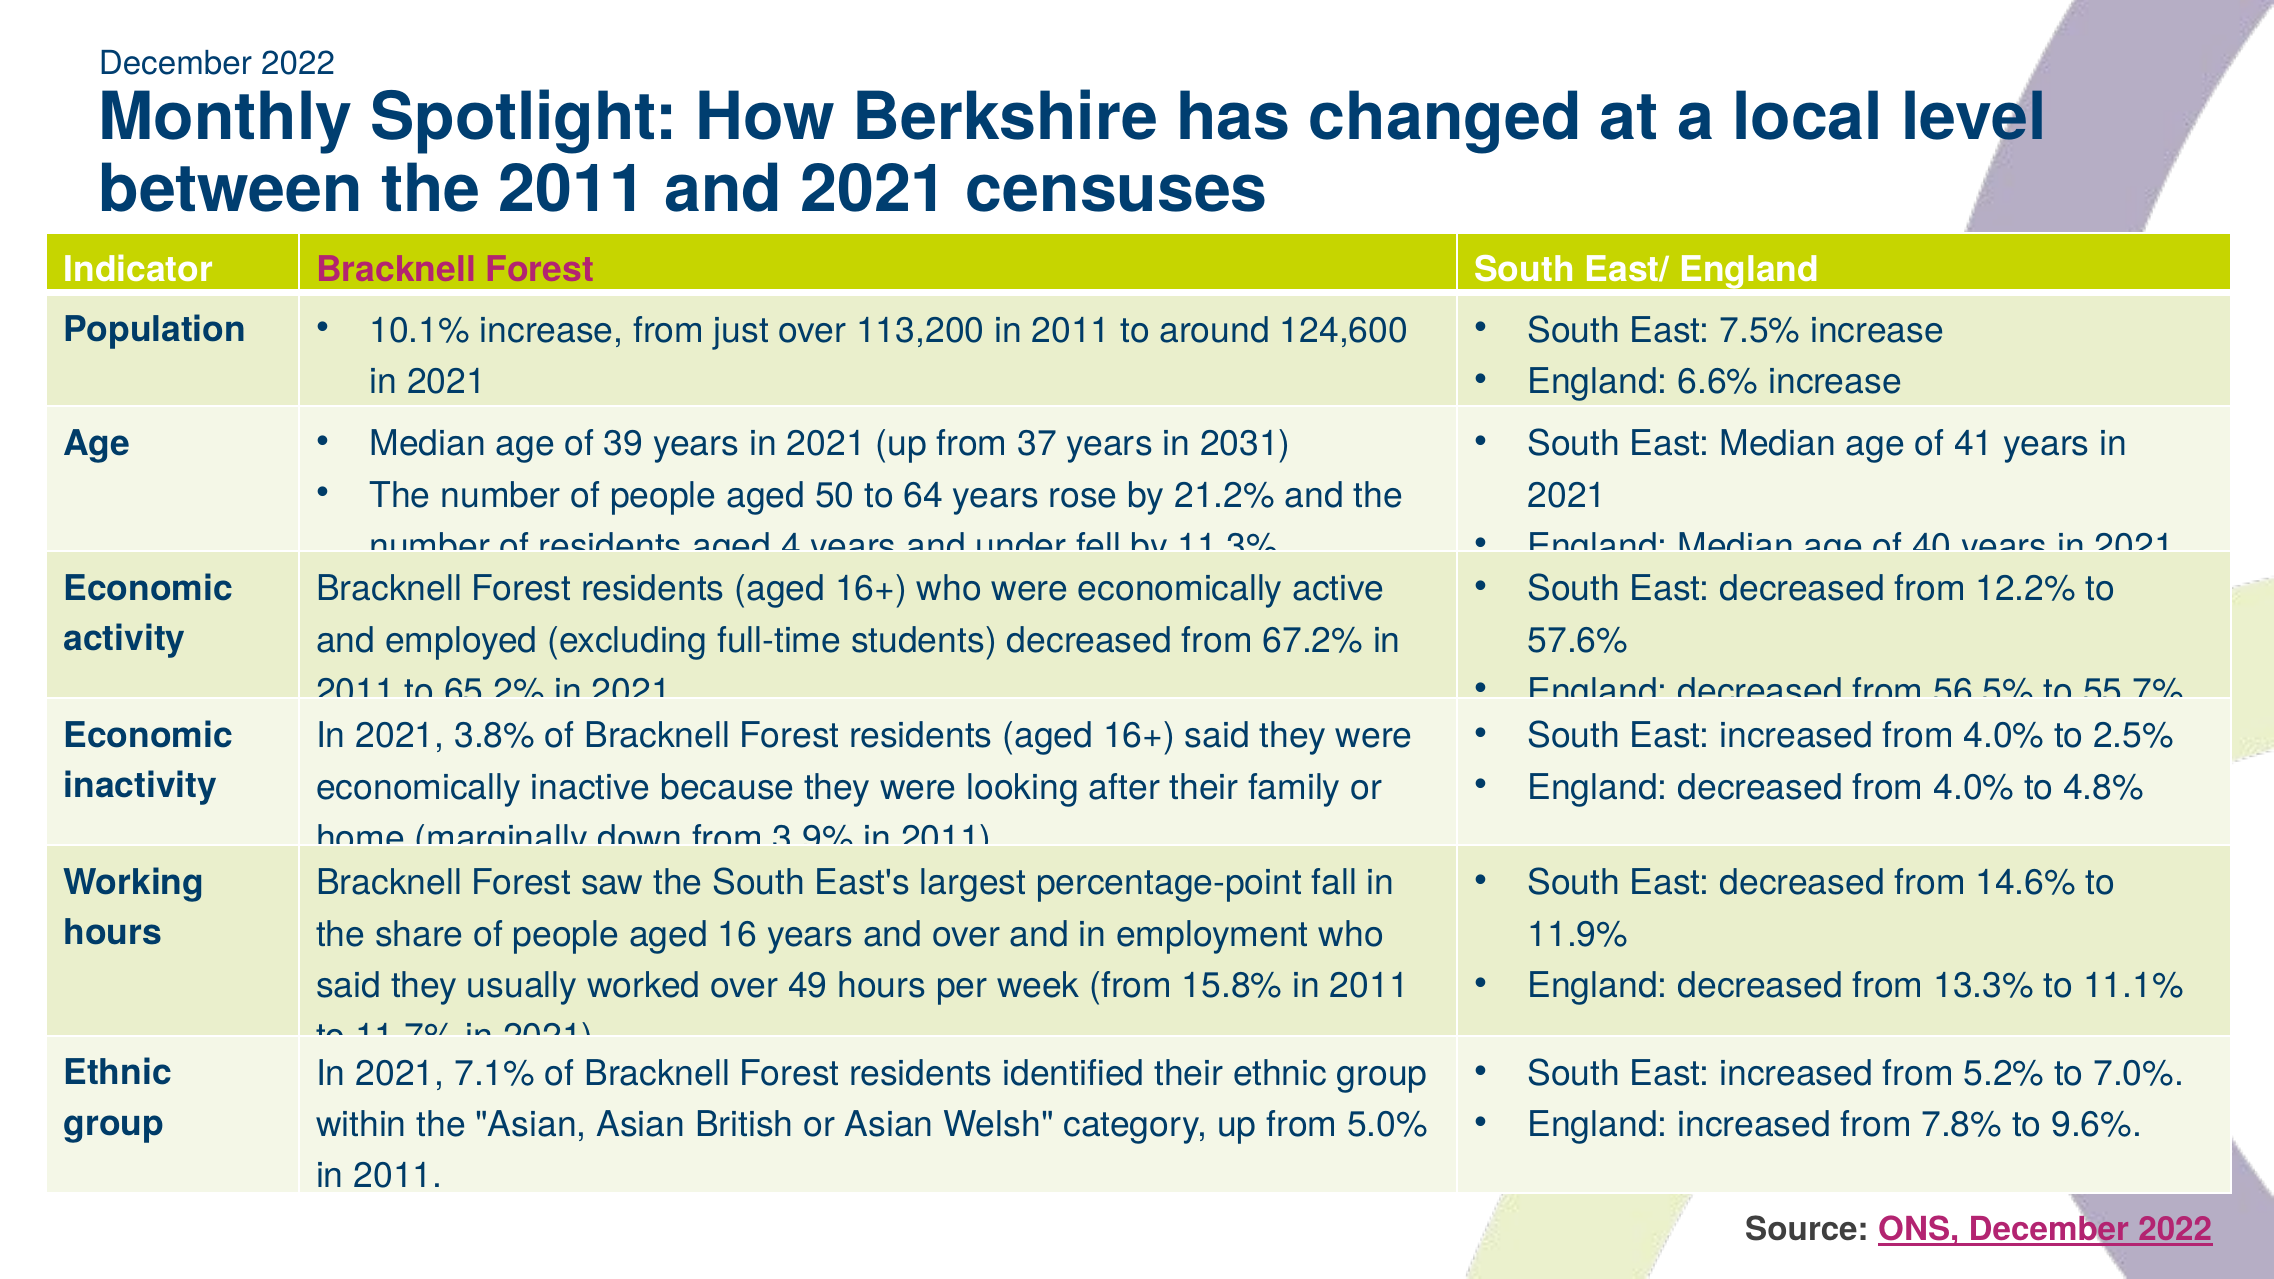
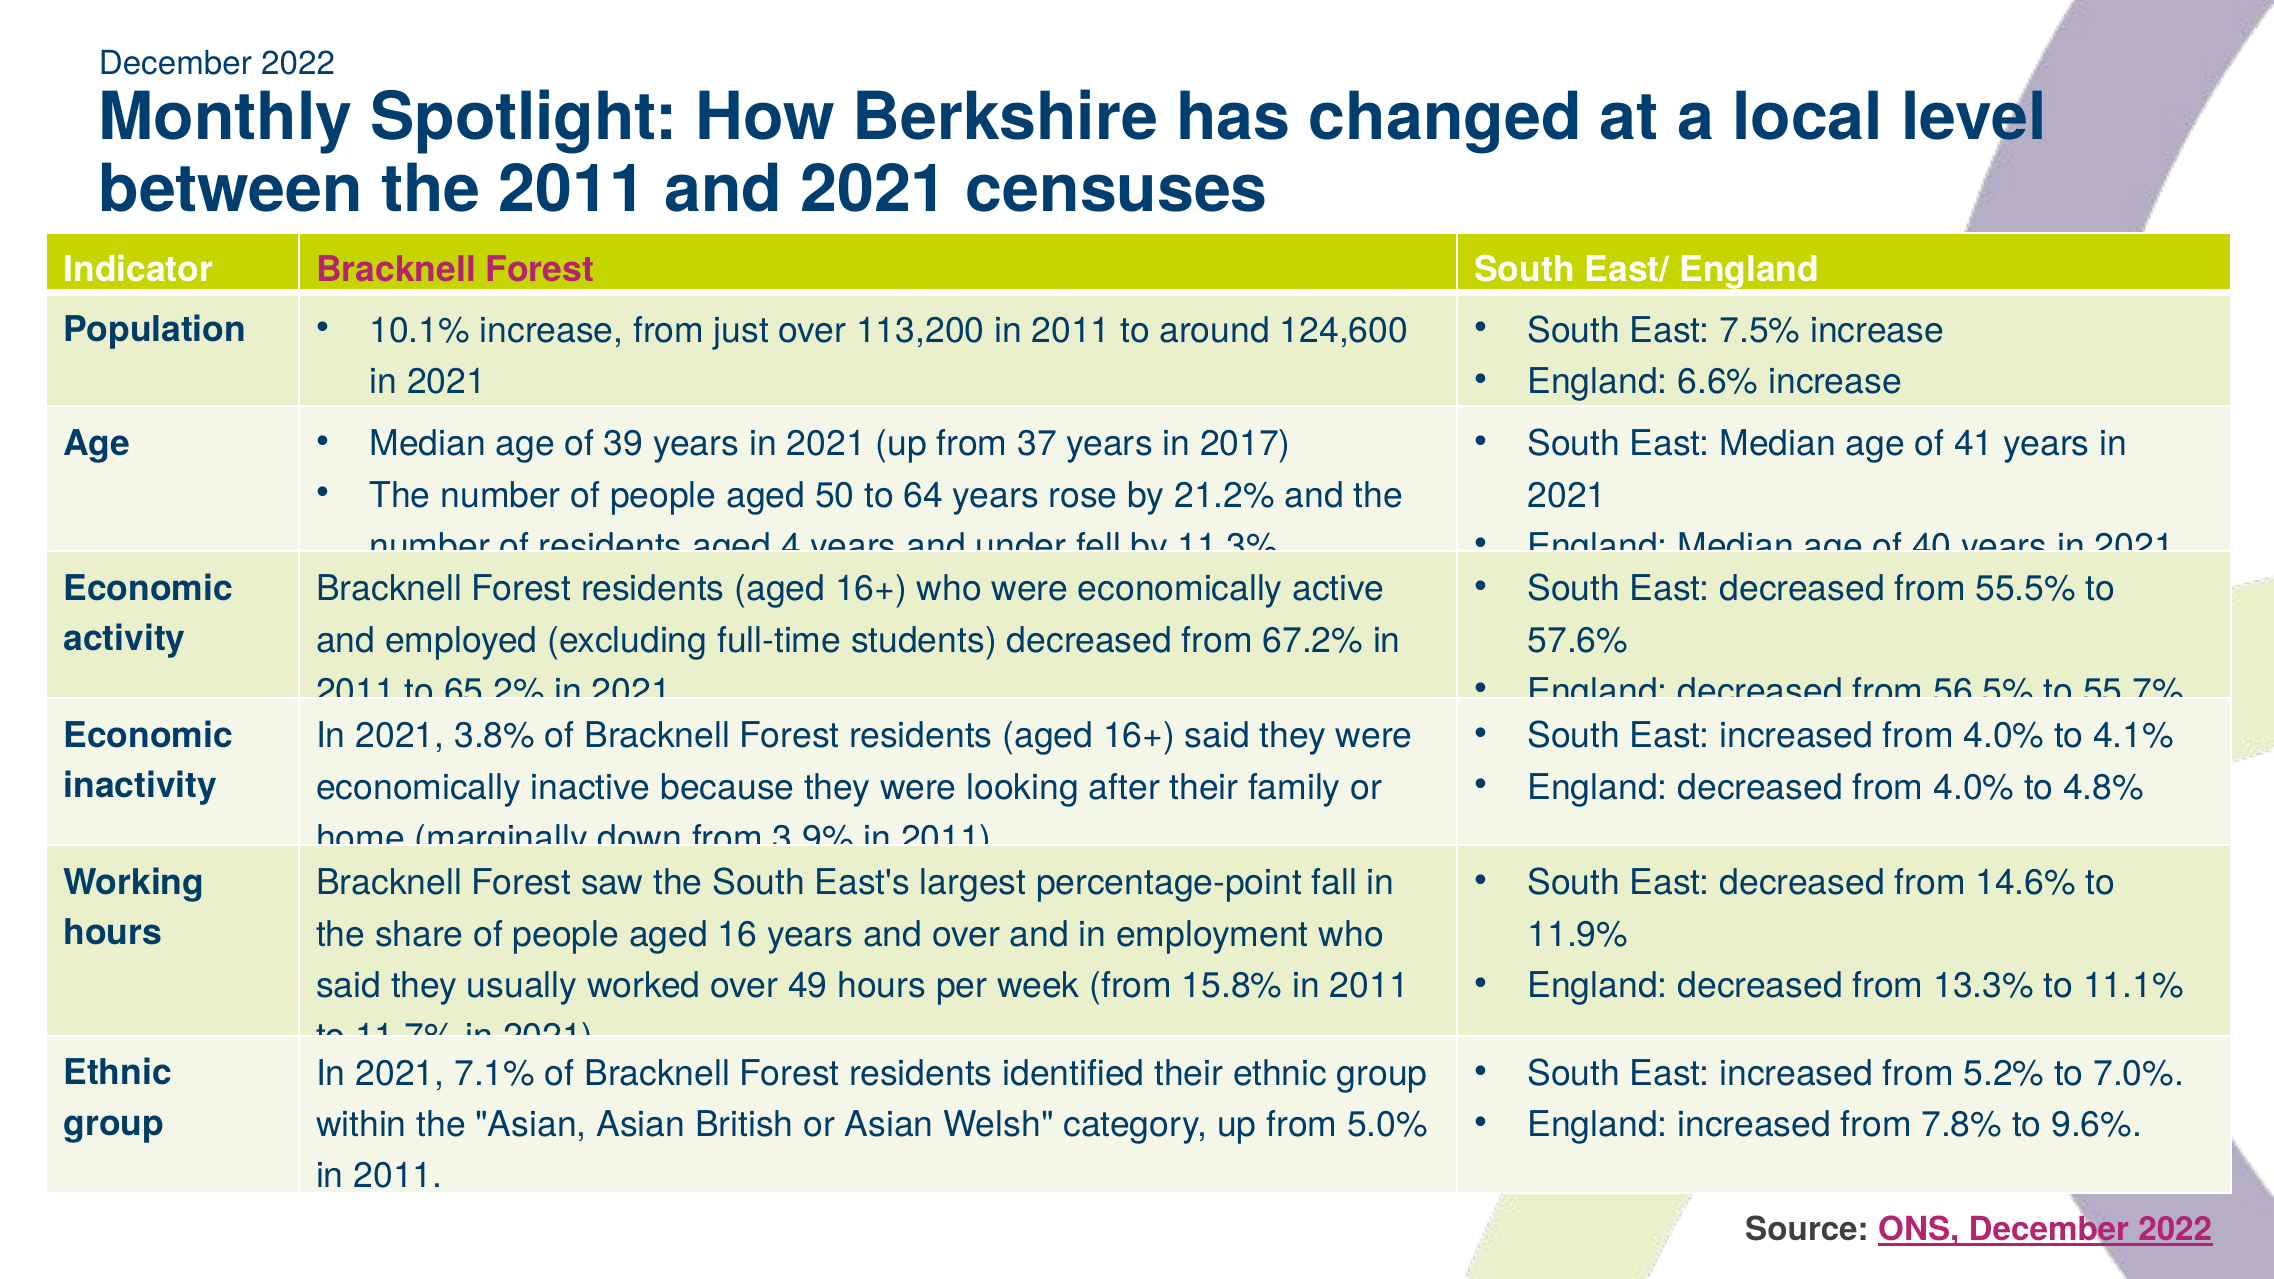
2031: 2031 -> 2017
12.2%: 12.2% -> 55.5%
2.5%: 2.5% -> 4.1%
